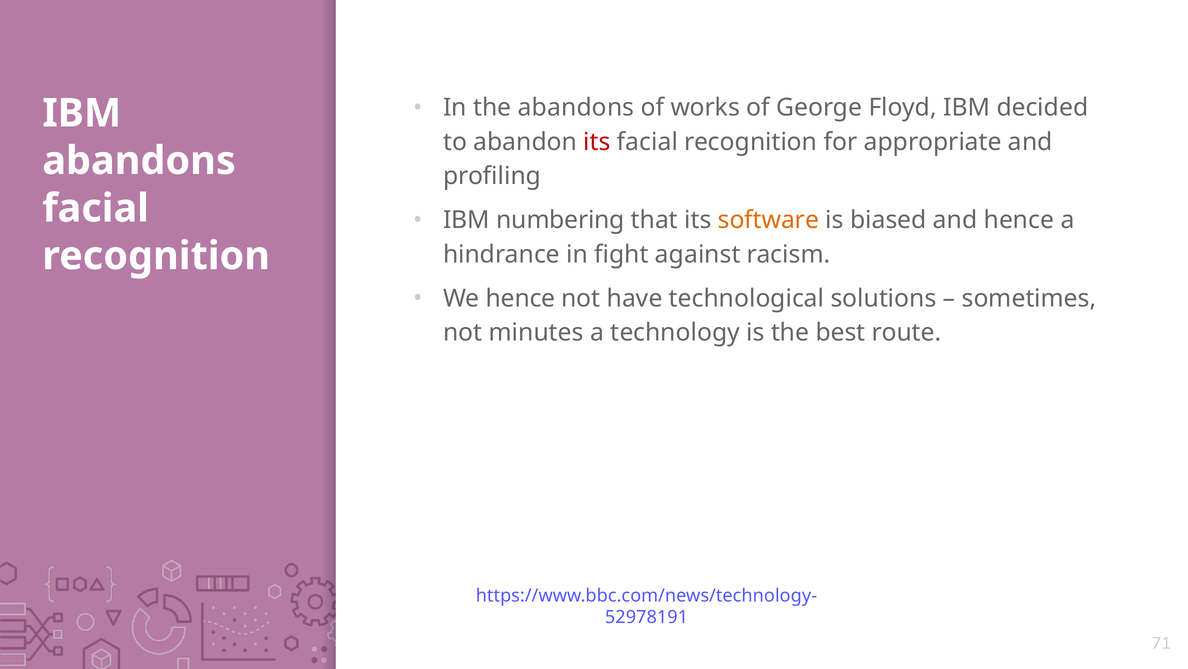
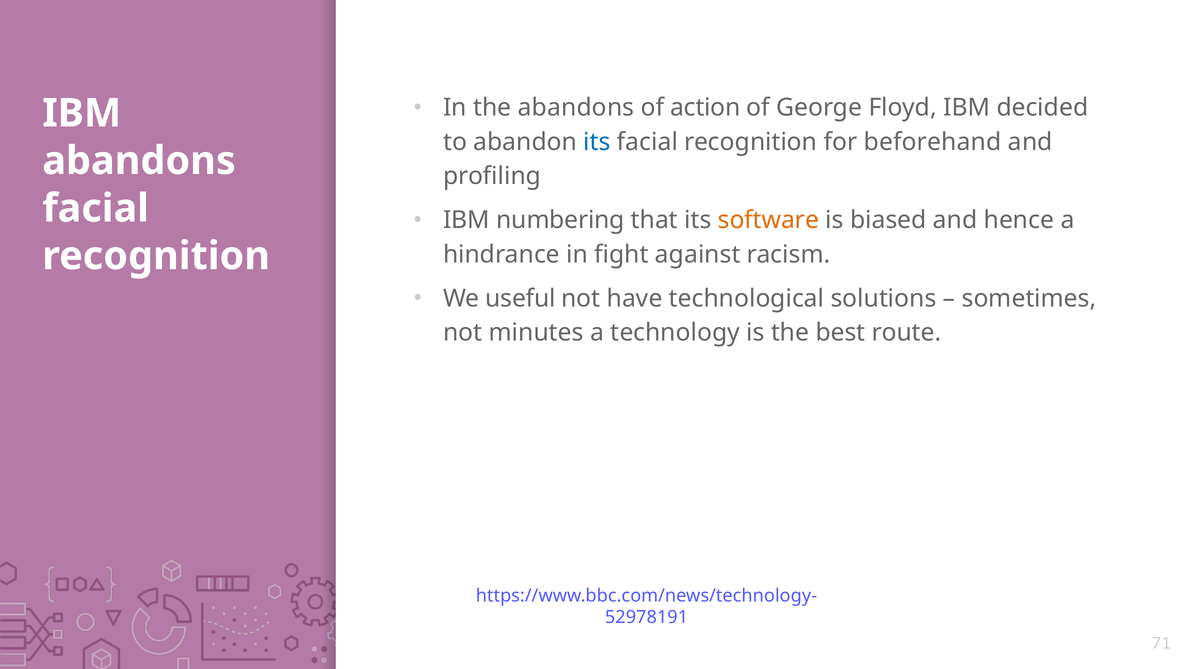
works: works -> action
its at (597, 142) colour: red -> blue
appropriate: appropriate -> beforehand
We hence: hence -> useful
